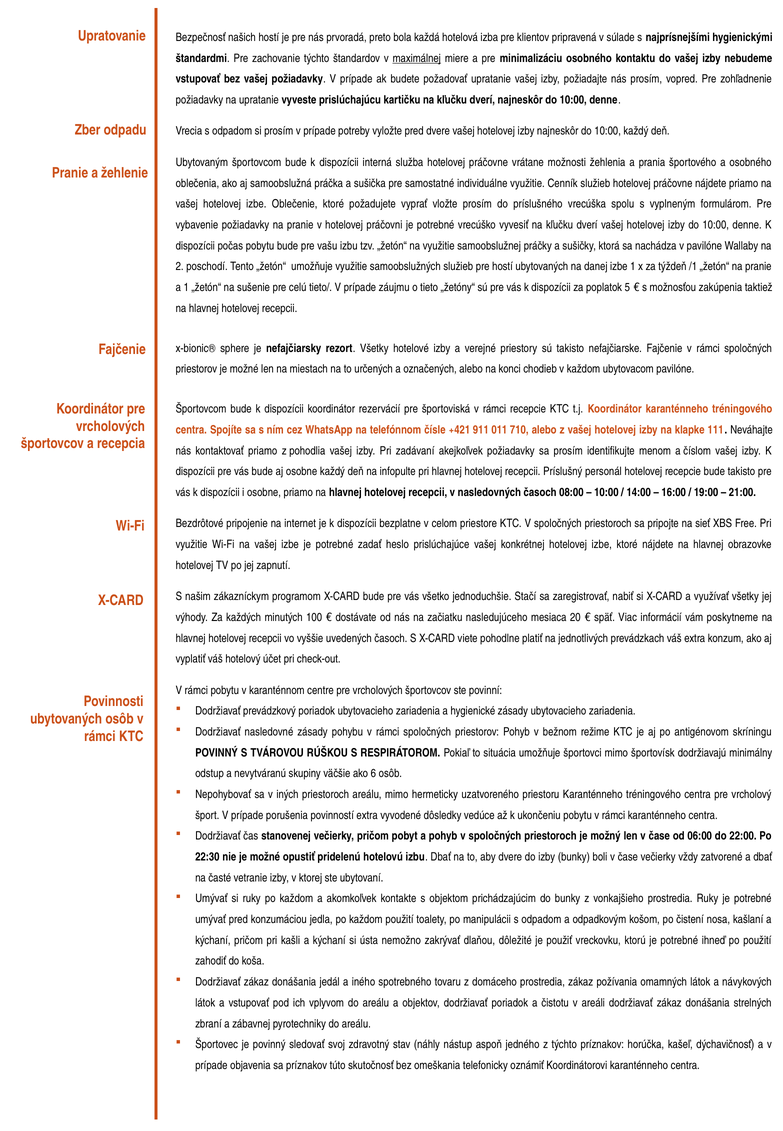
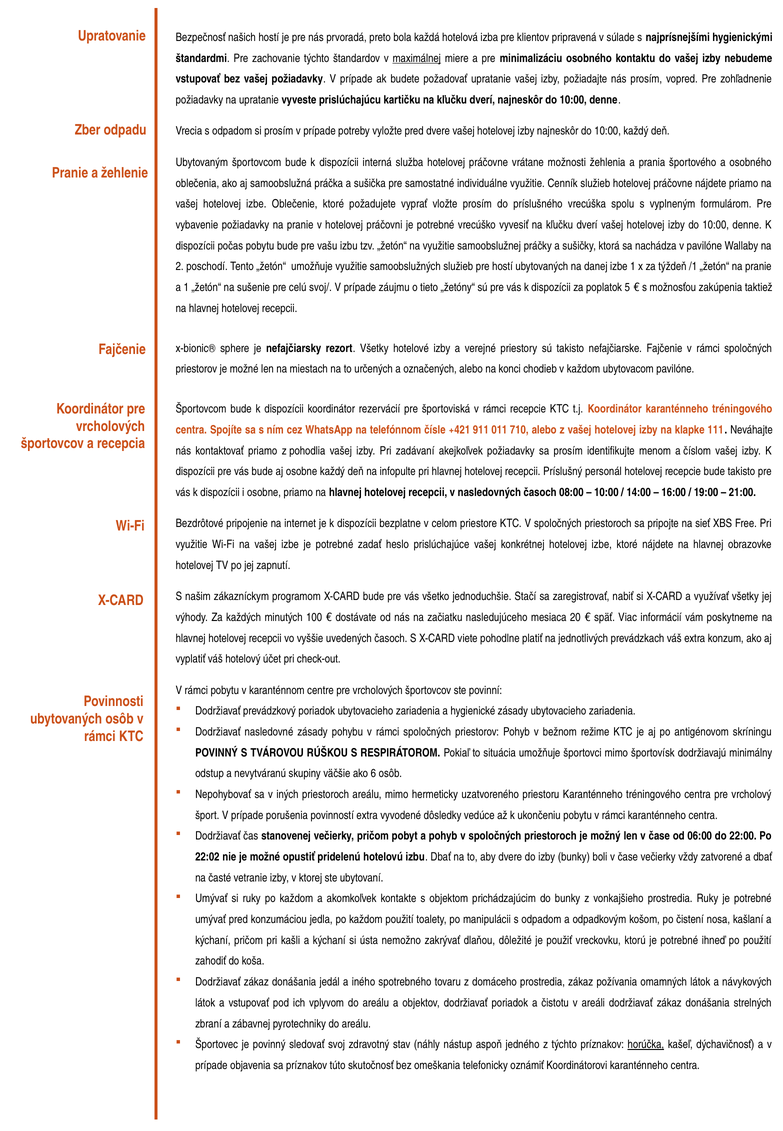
tieto/: tieto/ -> svoj/
22:30: 22:30 -> 22:02
horúčka underline: none -> present
